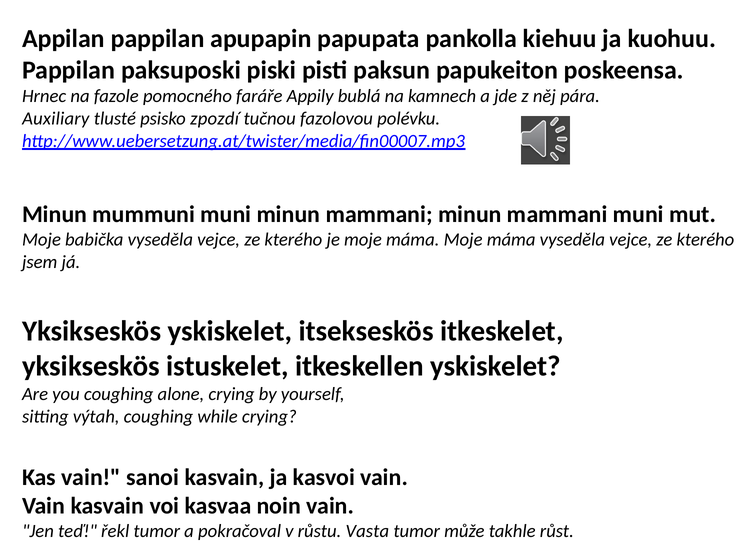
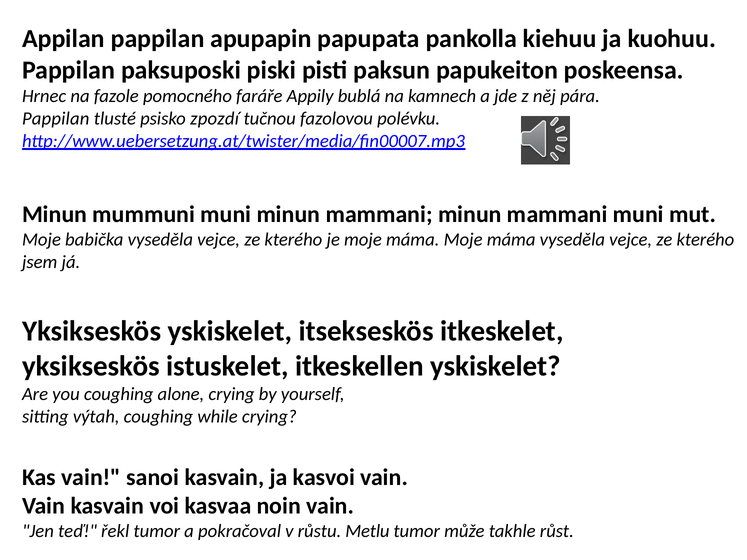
Auxiliary at (56, 119): Auxiliary -> Pappilan
Vasta: Vasta -> Metlu
